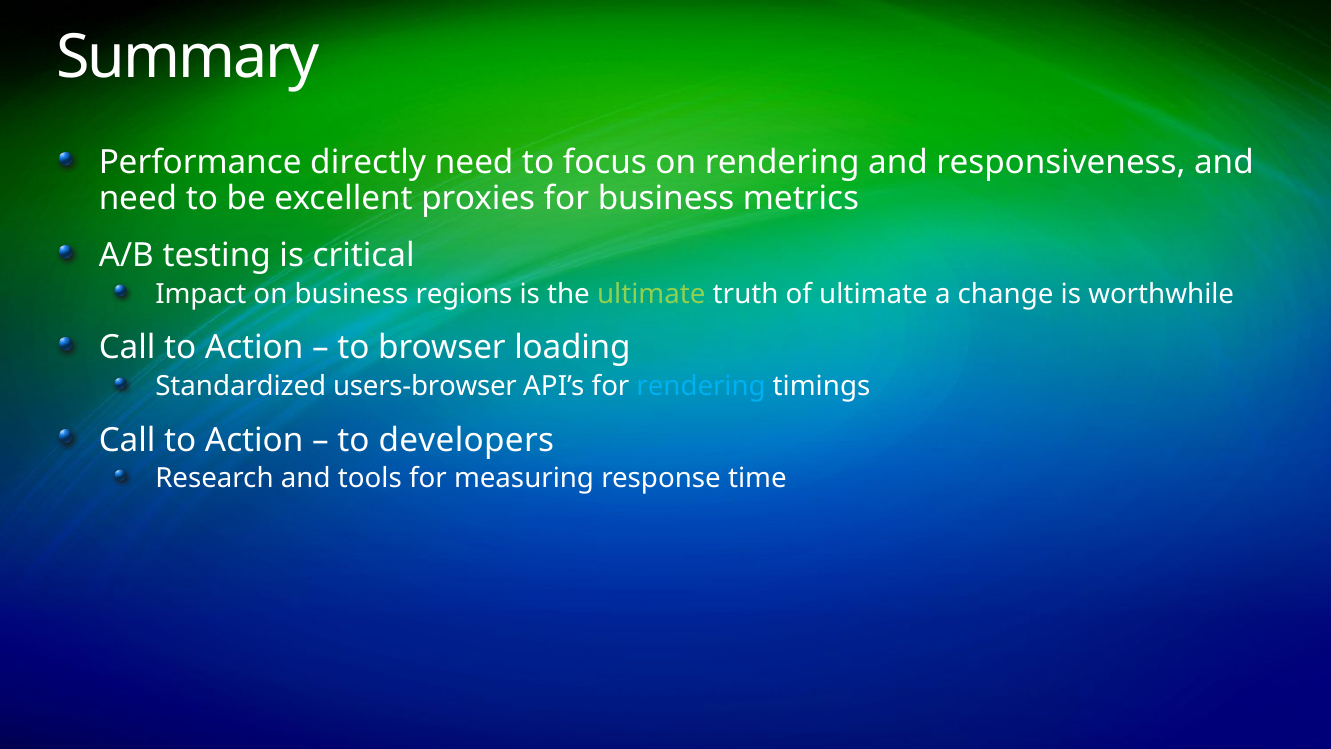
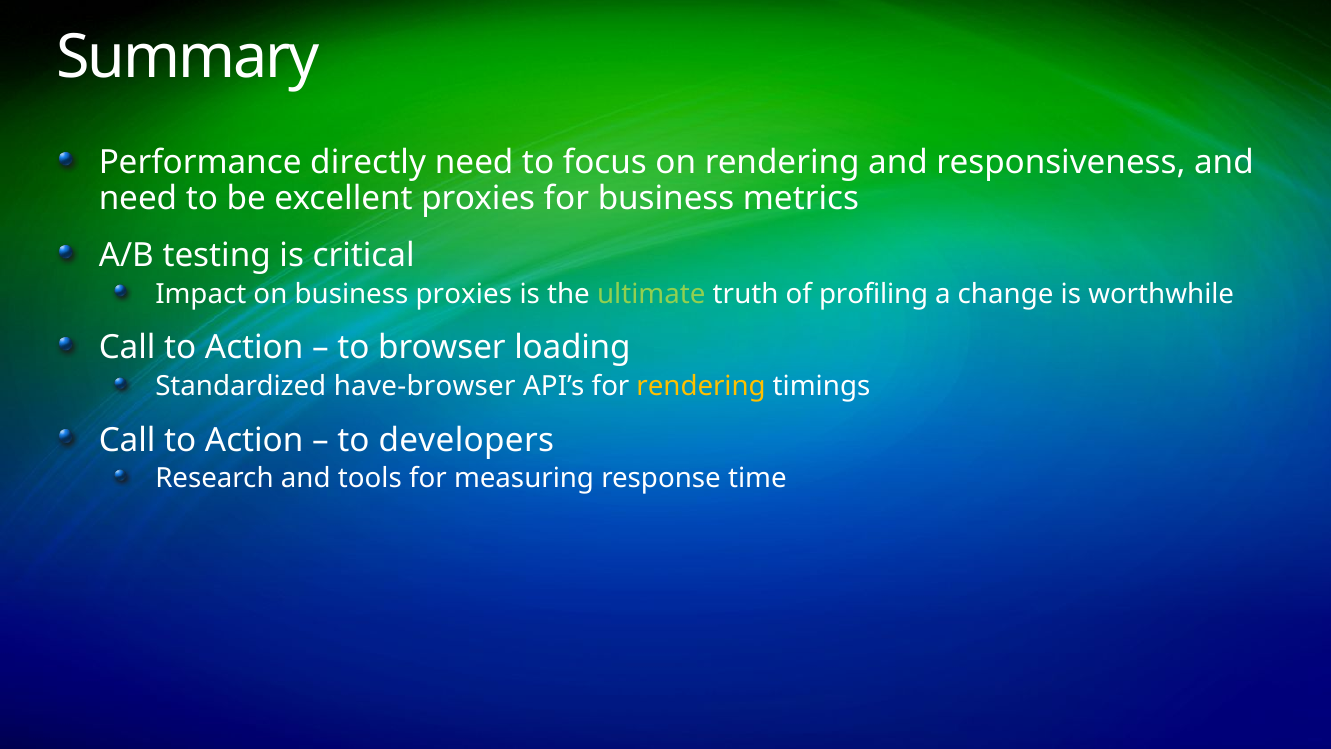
business regions: regions -> proxies
of ultimate: ultimate -> profiling
users-browser: users-browser -> have-browser
rendering at (701, 386) colour: light blue -> yellow
